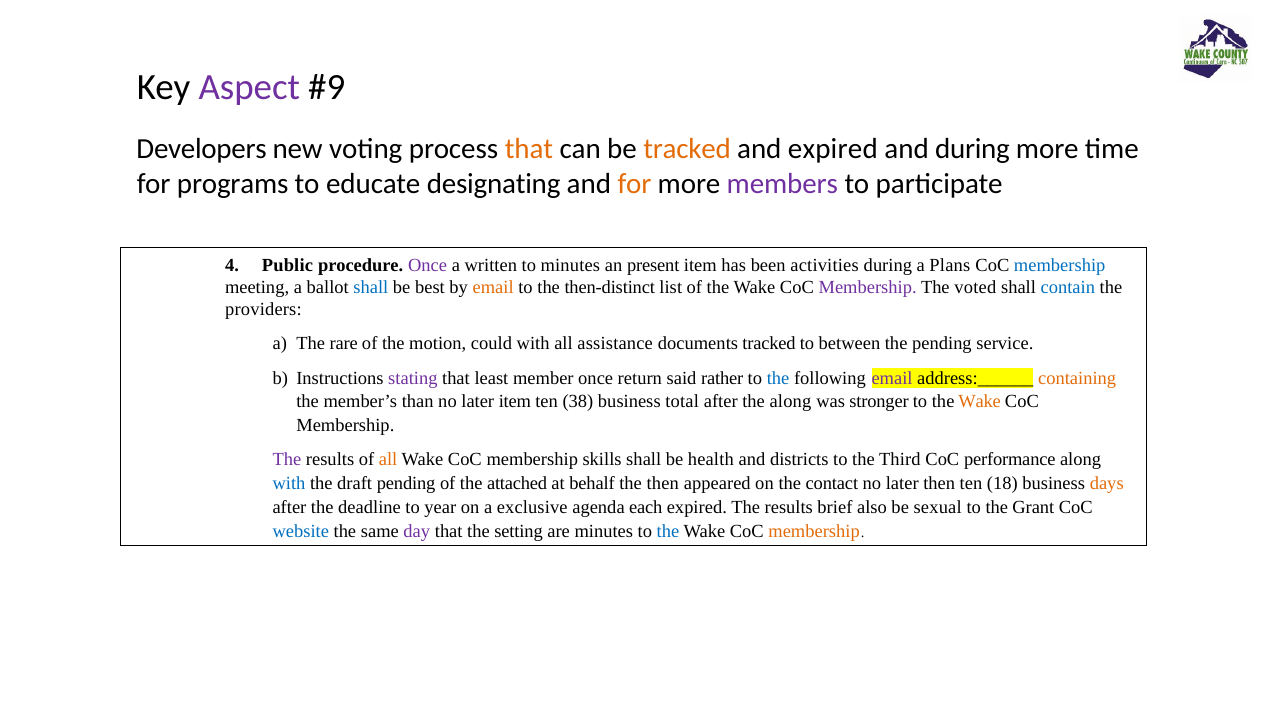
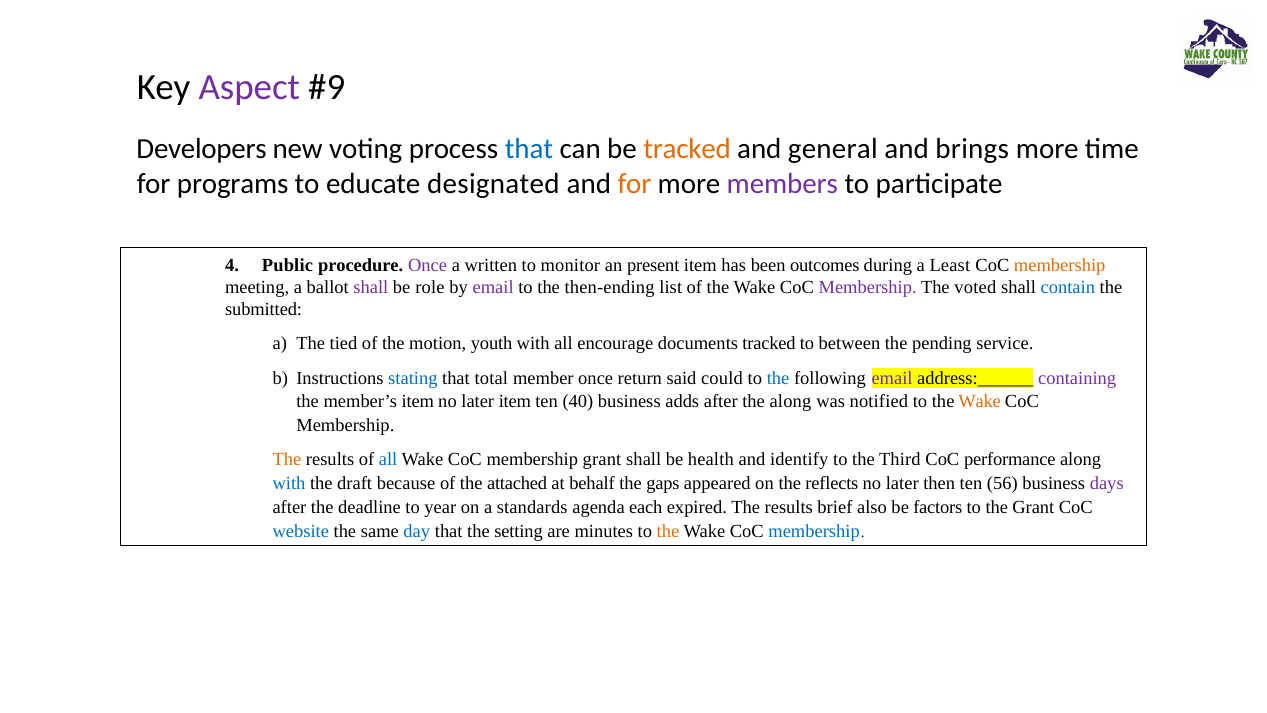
that at (529, 149) colour: orange -> blue
and expired: expired -> general
and during: during -> brings
designating: designating -> designated
to minutes: minutes -> monitor
activities: activities -> outcomes
Plans: Plans -> Least
membership at (1060, 265) colour: blue -> orange
shall at (371, 287) colour: blue -> purple
best: best -> role
email at (493, 287) colour: orange -> purple
then-distinct: then-distinct -> then-ending
providers: providers -> submitted
rare: rare -> tied
could: could -> youth
assistance: assistance -> encourage
stating colour: purple -> blue
least: least -> total
rather: rather -> could
containing colour: orange -> purple
member’s than: than -> item
38: 38 -> 40
total: total -> adds
stronger: stronger -> notified
The at (287, 460) colour: purple -> orange
all at (388, 460) colour: orange -> blue
membership skills: skills -> grant
districts: districts -> identify
draft pending: pending -> because
the then: then -> gaps
contact: contact -> reflects
18: 18 -> 56
days colour: orange -> purple
exclusive: exclusive -> standards
sexual: sexual -> factors
day colour: purple -> blue
the at (668, 531) colour: blue -> orange
membership at (814, 531) colour: orange -> blue
